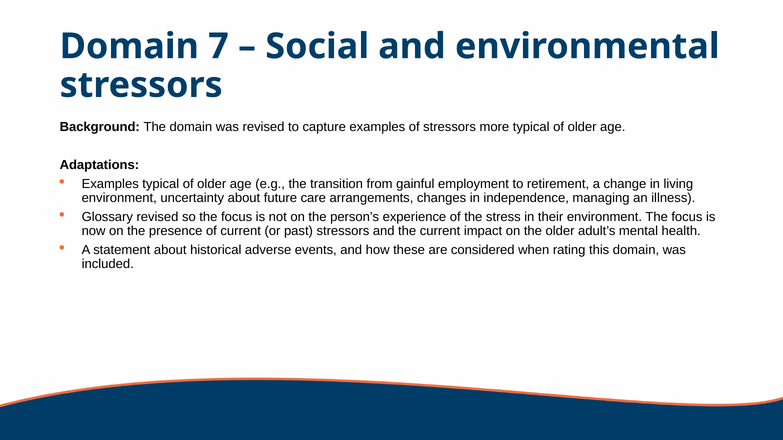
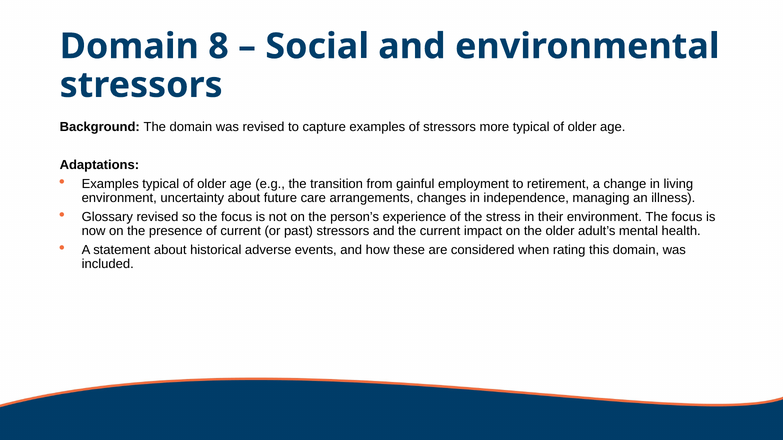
7: 7 -> 8
